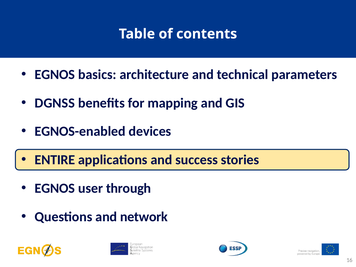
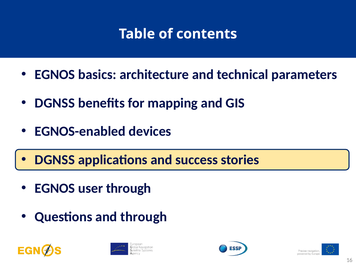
ENTIRE at (55, 160): ENTIRE -> DGNSS
and network: network -> through
